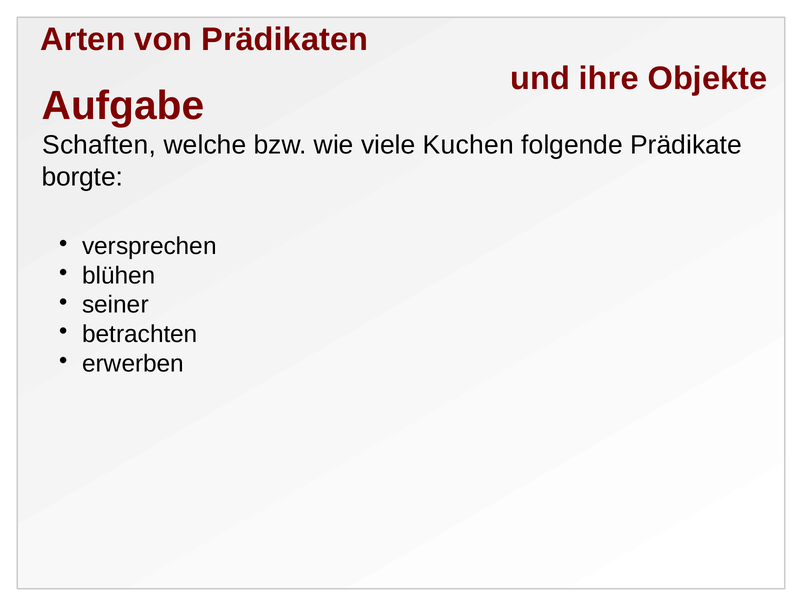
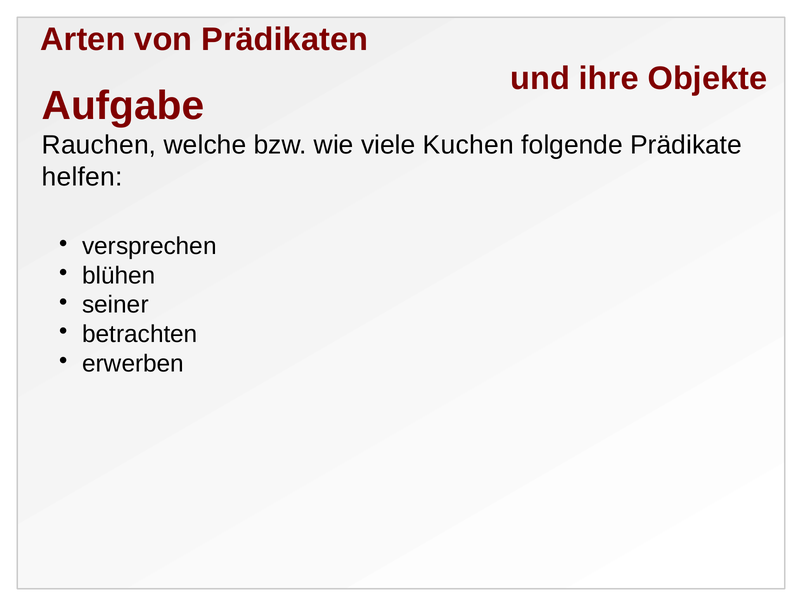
Schaften: Schaften -> Rauchen
borgte: borgte -> helfen
